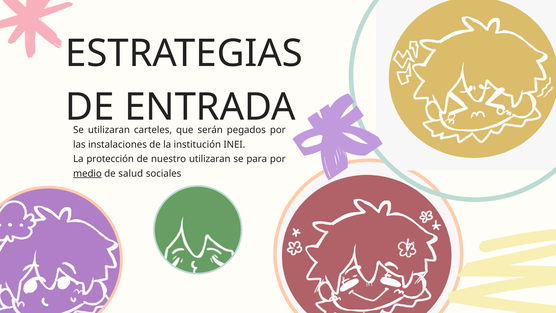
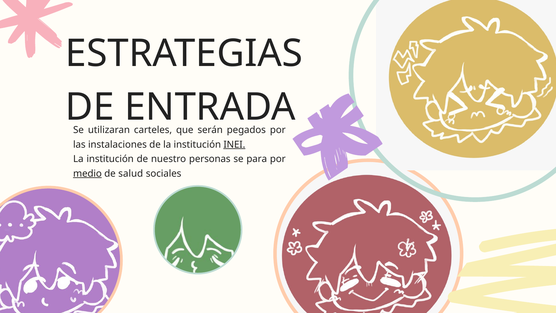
INEI underline: none -> present
protección at (110, 159): protección -> institución
nuestro utilizaran: utilizaran -> personas
